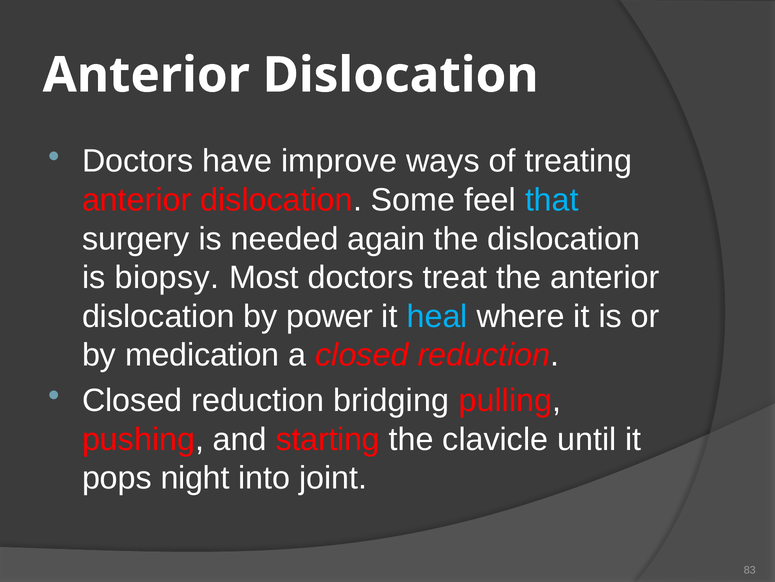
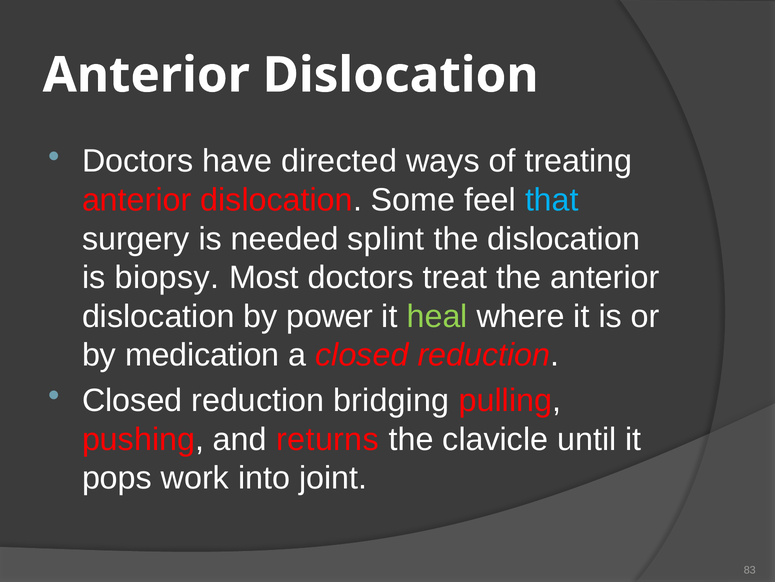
improve: improve -> directed
again: again -> splint
heal colour: light blue -> light green
starting: starting -> returns
night: night -> work
